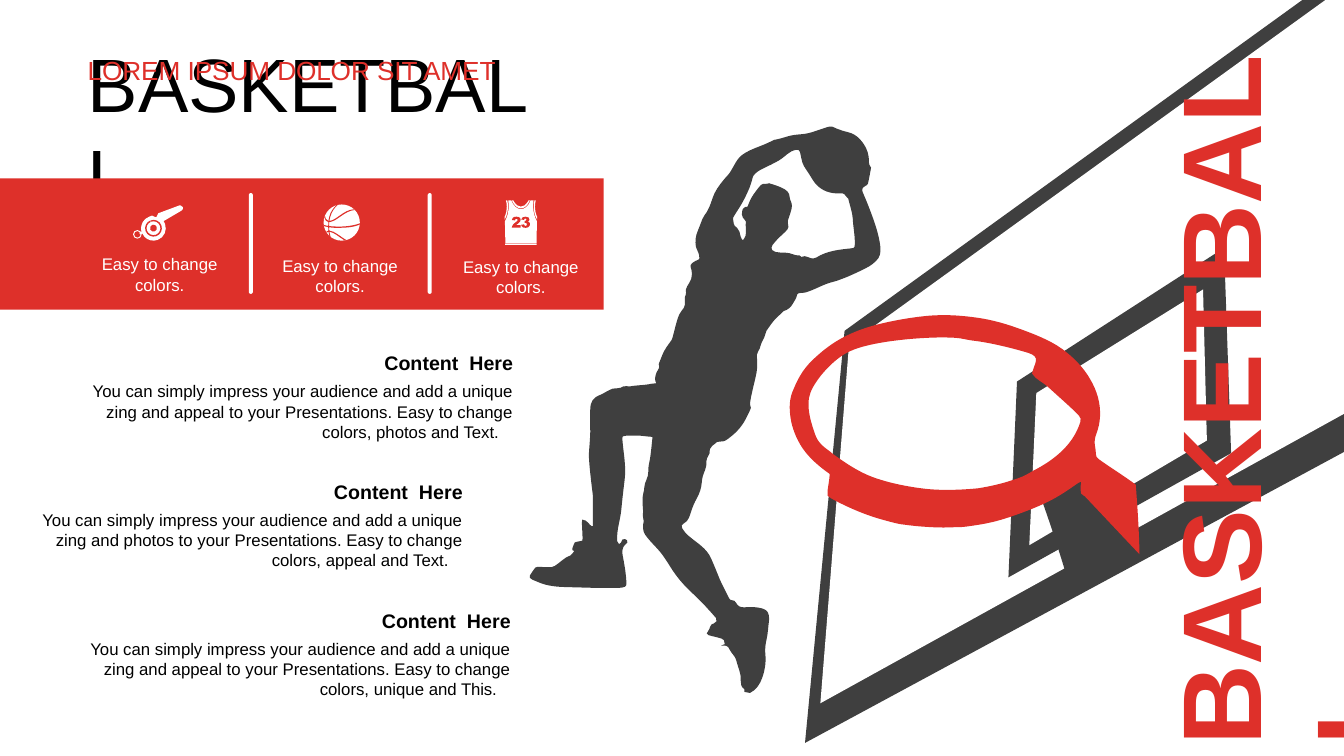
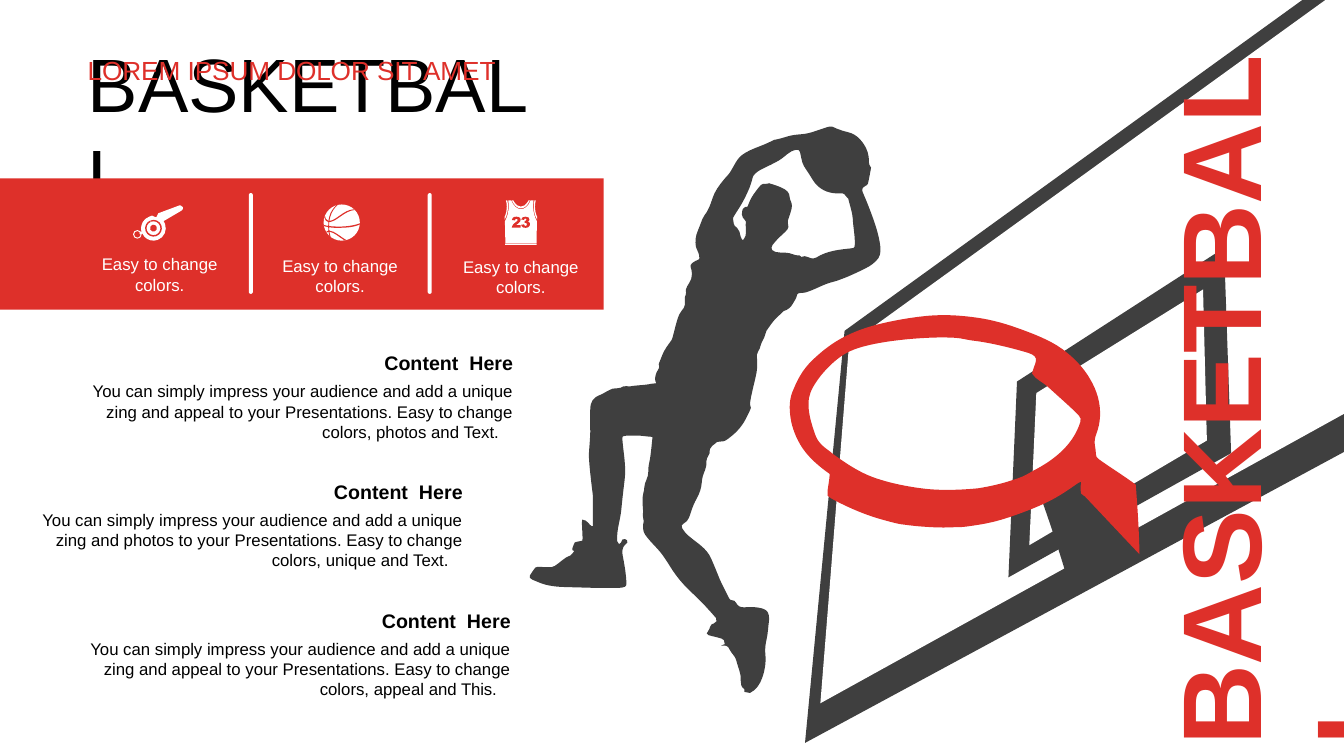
colors appeal: appeal -> unique
colors unique: unique -> appeal
